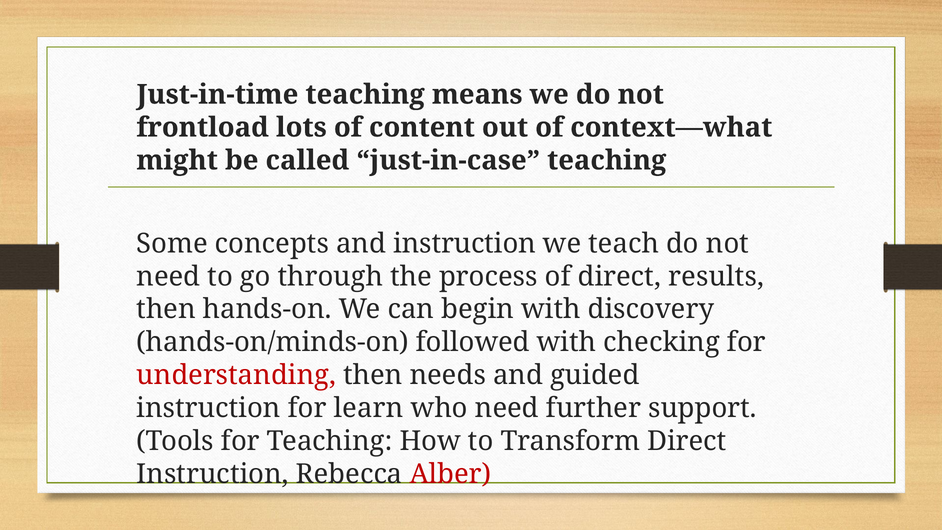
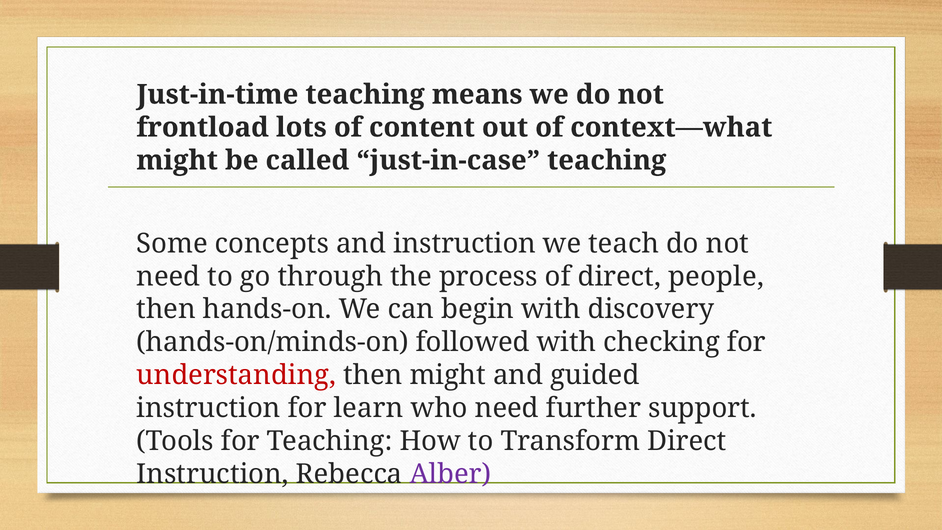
results: results -> people
then needs: needs -> might
Alber colour: red -> purple
